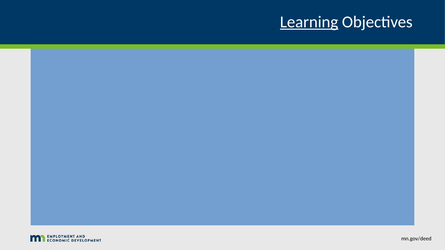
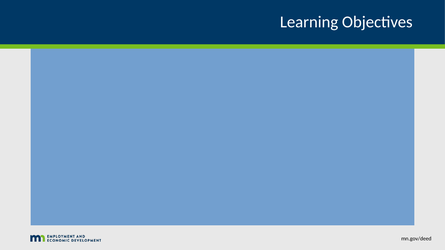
Learning underline: present -> none
